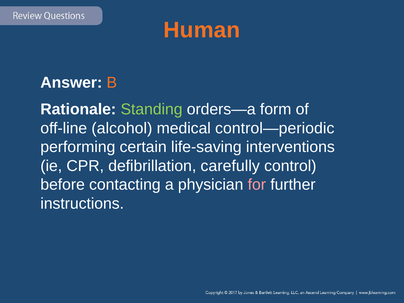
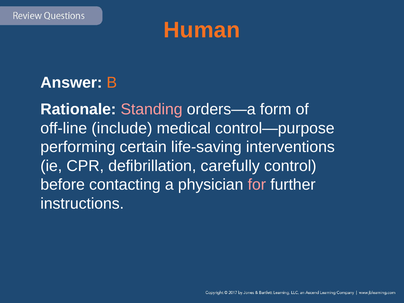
Standing colour: light green -> pink
alcohol: alcohol -> include
control—periodic: control—periodic -> control—purpose
